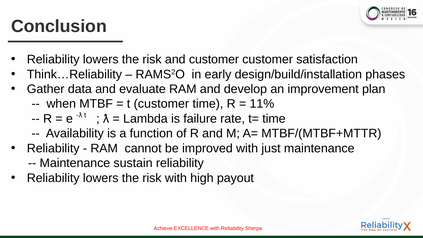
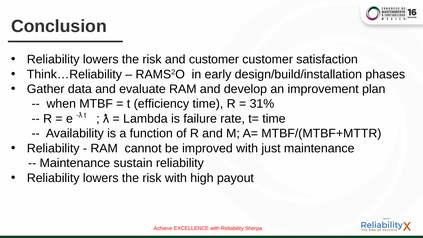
t customer: customer -> efficiency
11%: 11% -> 31%
